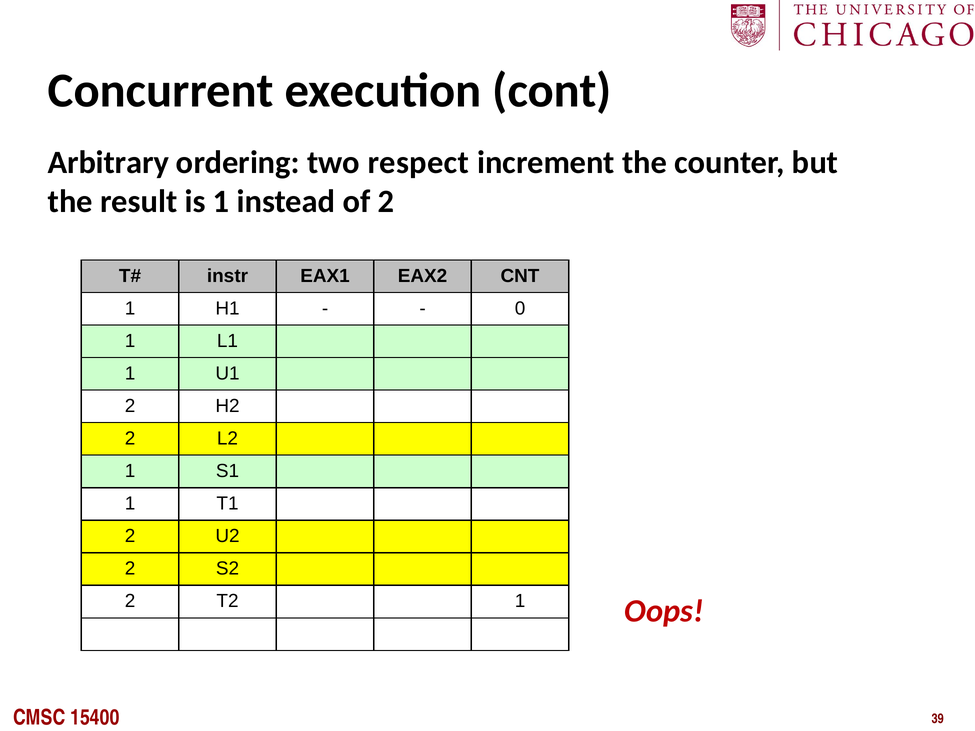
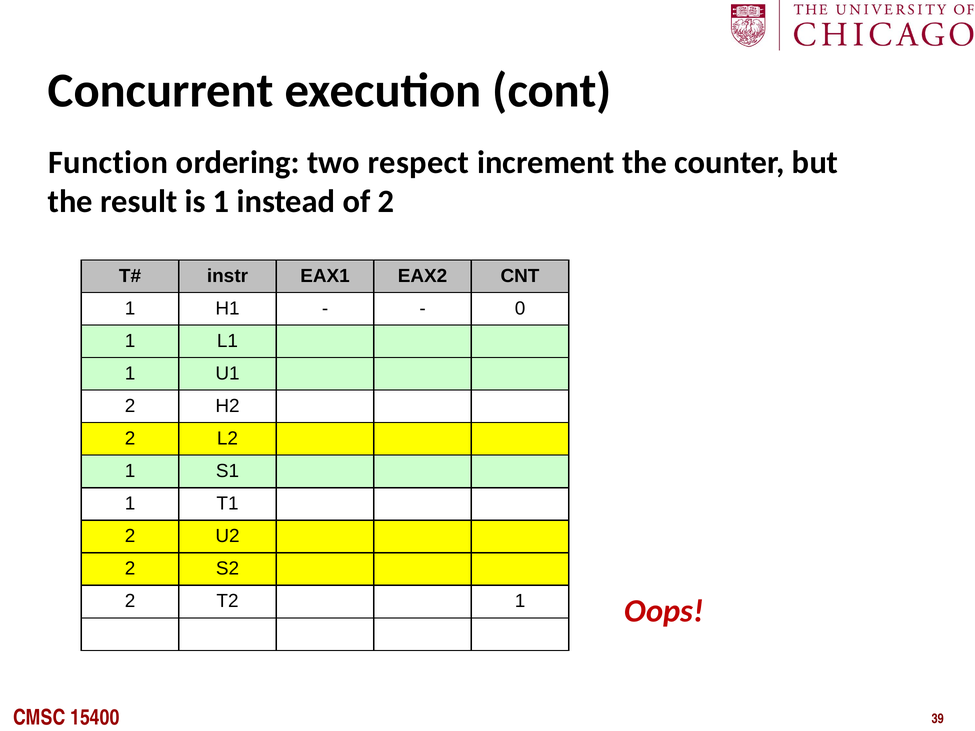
Arbitrary: Arbitrary -> Function
